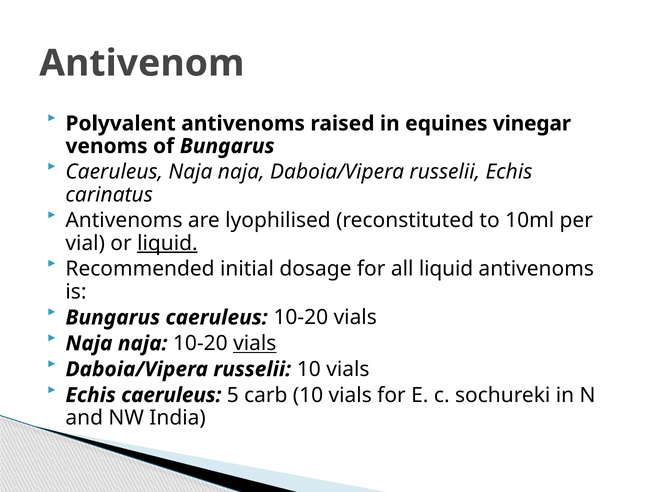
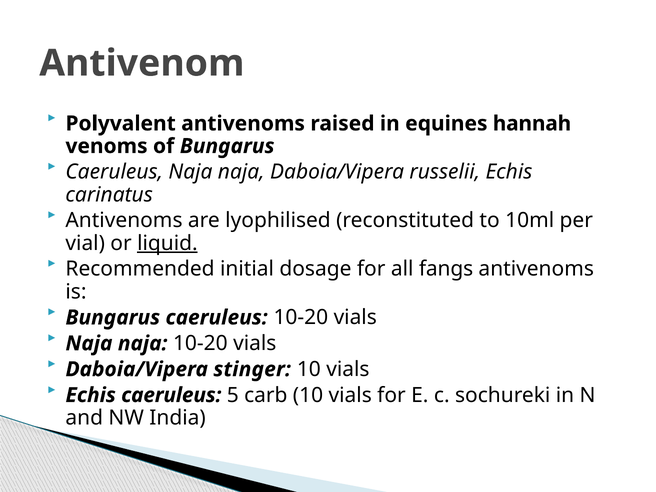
vinegar: vinegar -> hannah
all liquid: liquid -> fangs
vials at (255, 343) underline: present -> none
russelii at (252, 369): russelii -> stinger
